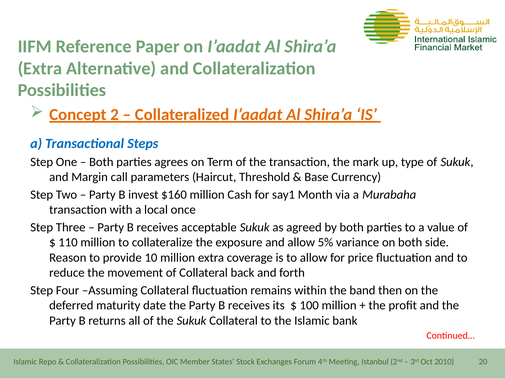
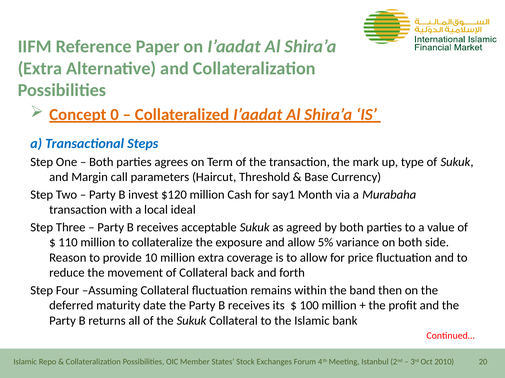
2: 2 -> 0
$160: $160 -> $120
once: once -> ideal
